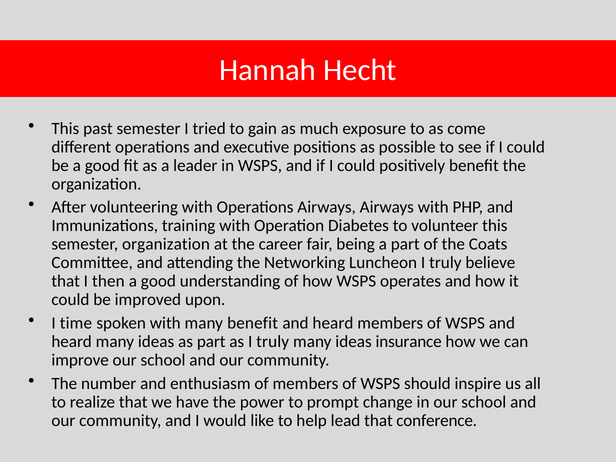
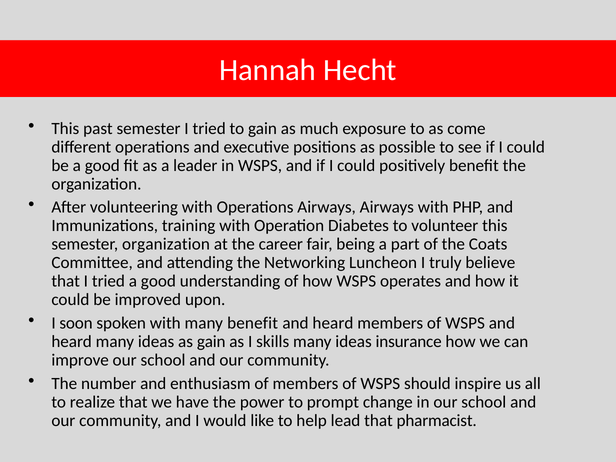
that I then: then -> tried
time: time -> soon
as part: part -> gain
as I truly: truly -> skills
conference: conference -> pharmacist
